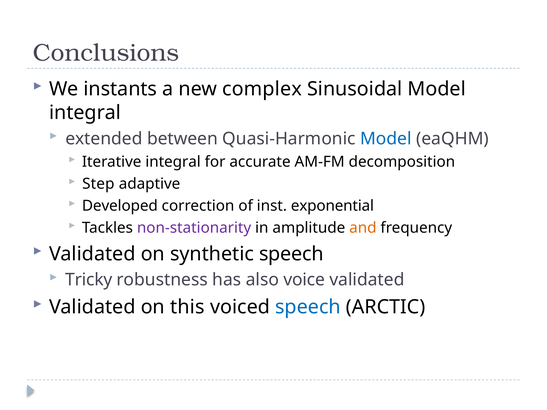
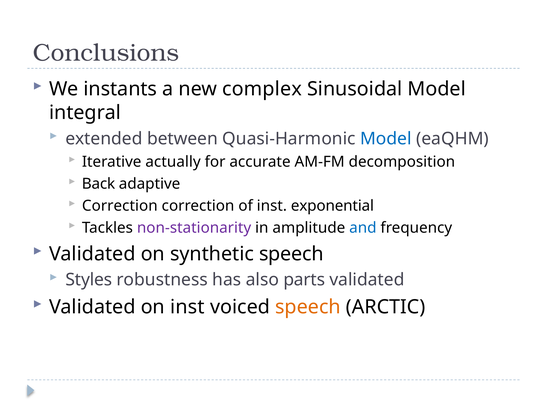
Iterative integral: integral -> actually
Step: Step -> Back
Developed at (120, 206): Developed -> Correction
and colour: orange -> blue
Tricky: Tricky -> Styles
voice: voice -> parts
on this: this -> inst
speech at (308, 307) colour: blue -> orange
